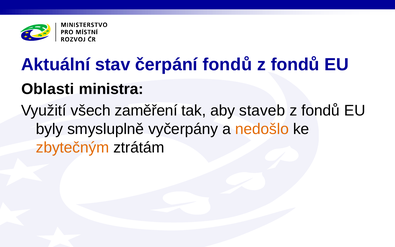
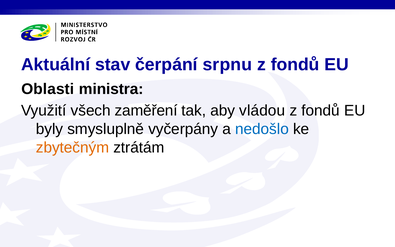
čerpání fondů: fondů -> srpnu
staveb: staveb -> vládou
nedošlo colour: orange -> blue
